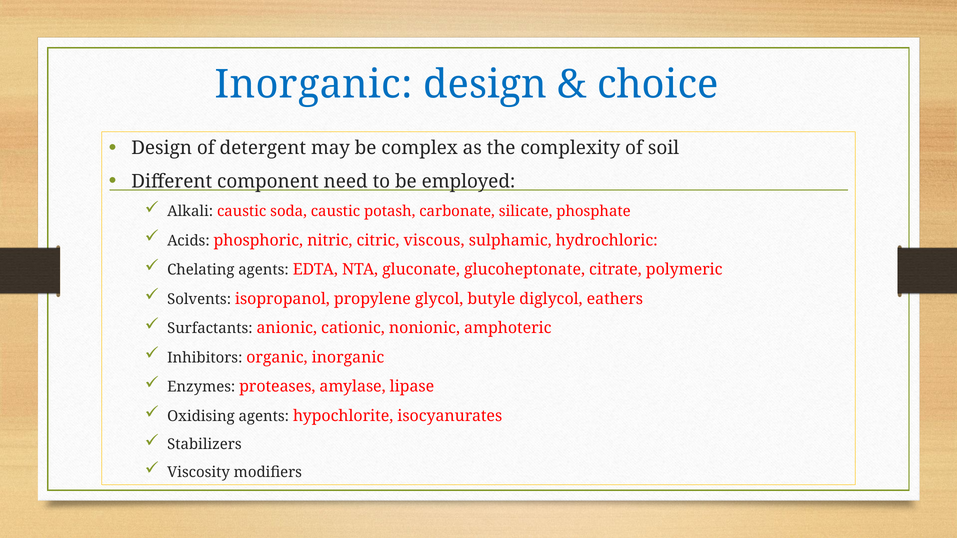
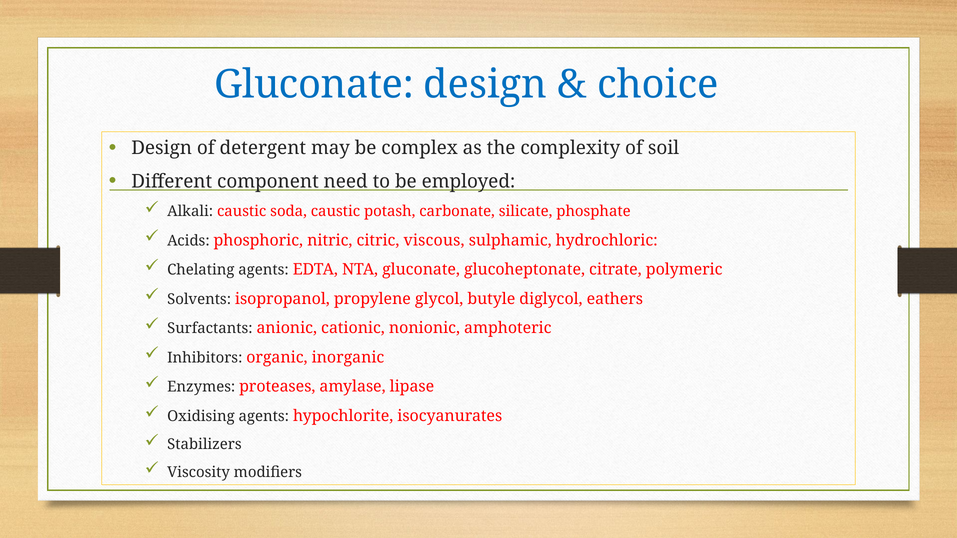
Inorganic at (314, 84): Inorganic -> Gluconate
